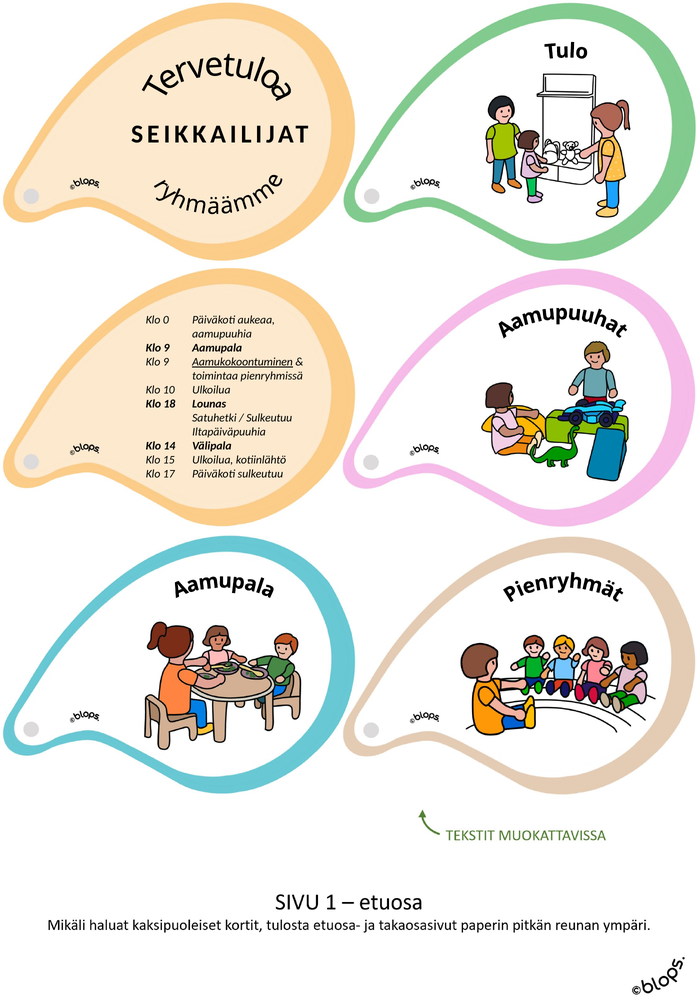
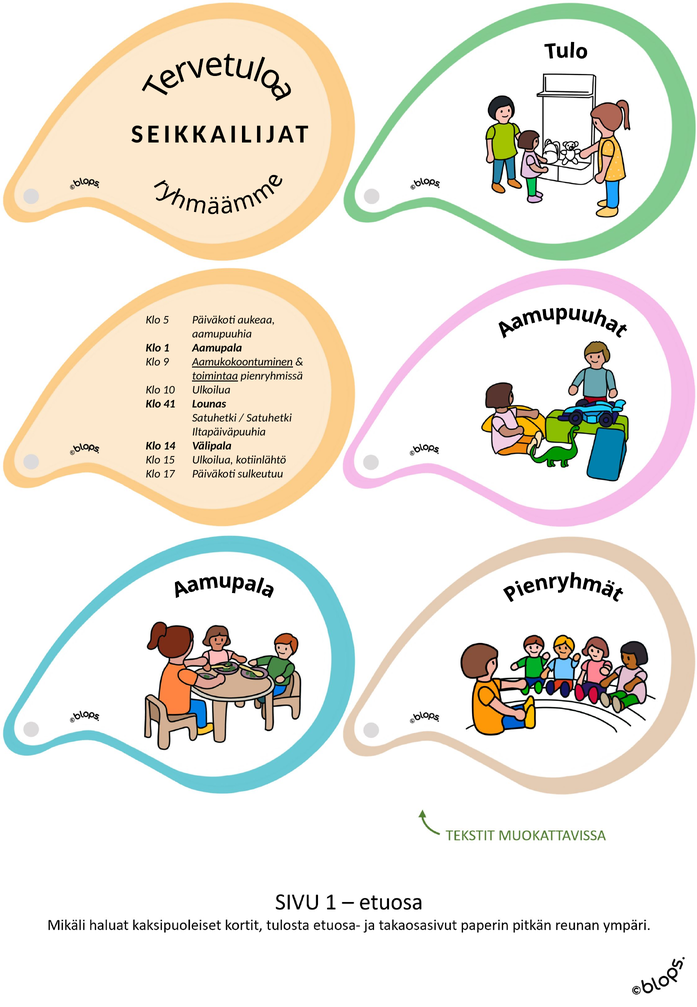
0: 0 -> 5
9 at (167, 348): 9 -> 1
toimintaa underline: none -> present
18: 18 -> 41
Sulkeutuu at (269, 418): Sulkeutuu -> Satuhetki
